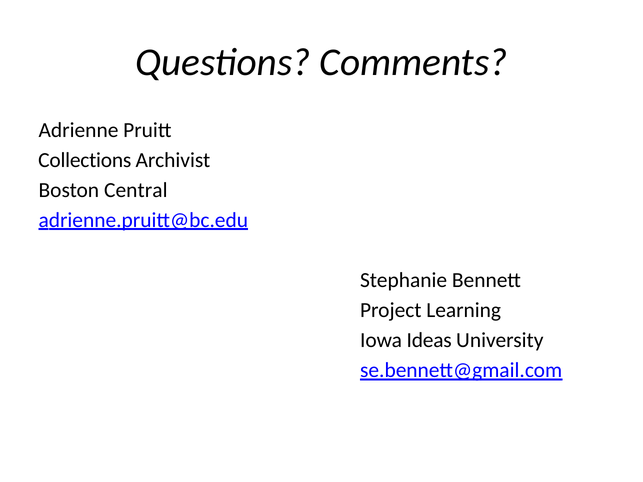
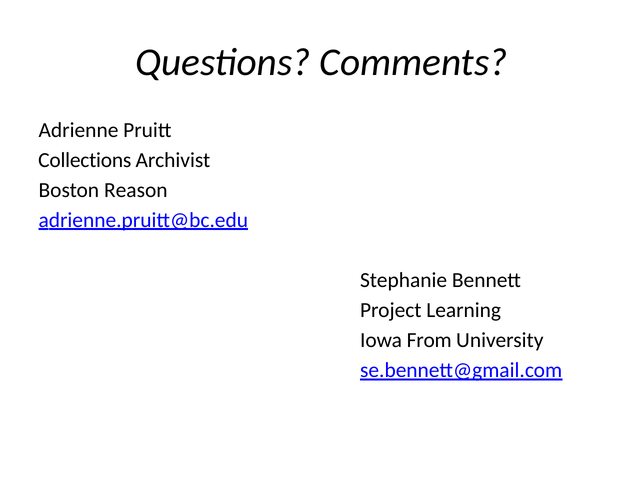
Central: Central -> Reason
Ideas: Ideas -> From
